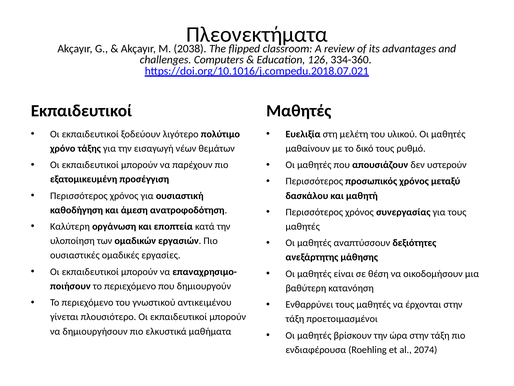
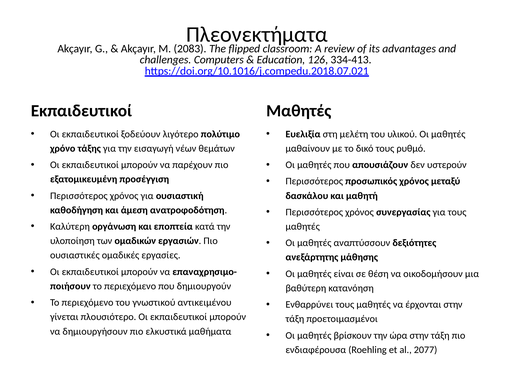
2038: 2038 -> 2083
334-360: 334-360 -> 334-413
2074: 2074 -> 2077
